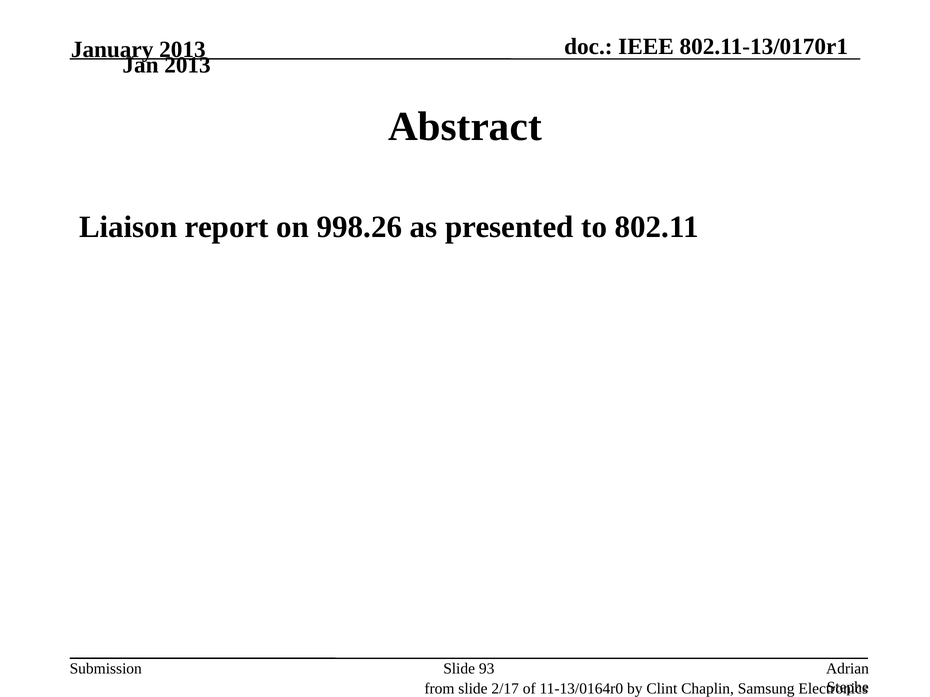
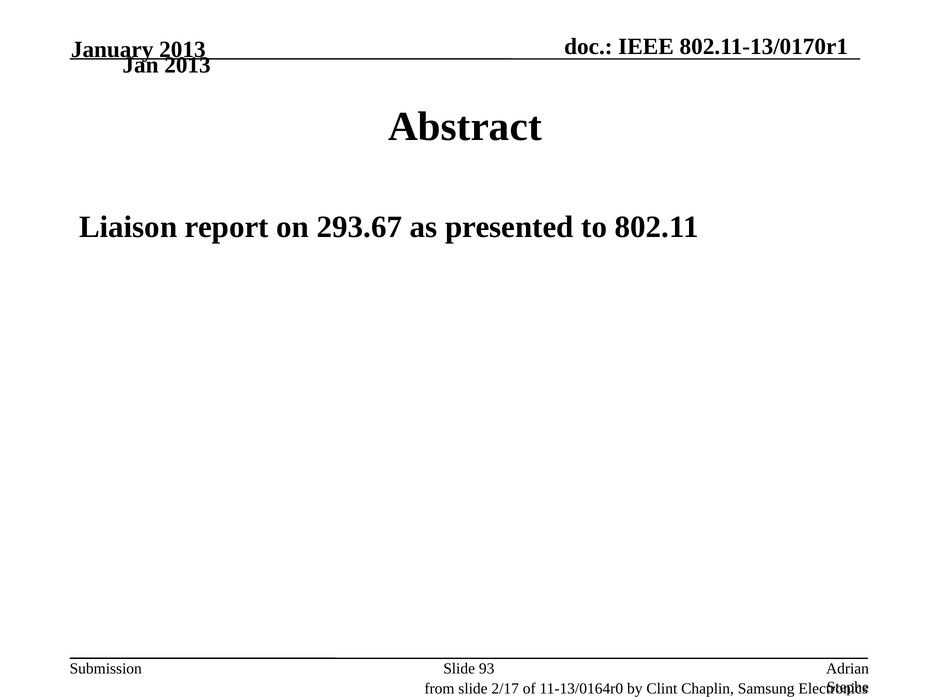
998.26: 998.26 -> 293.67
